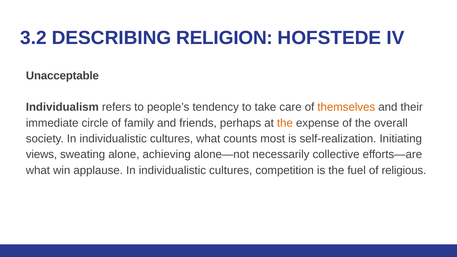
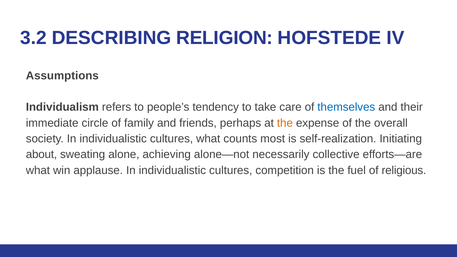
Unacceptable: Unacceptable -> Assumptions
themselves colour: orange -> blue
views: views -> about
